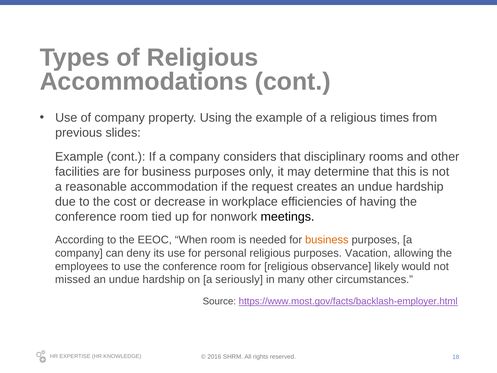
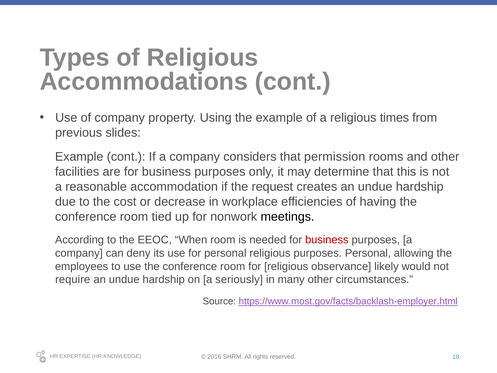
disciplinary: disciplinary -> permission
business at (327, 240) colour: orange -> red
purposes Vacation: Vacation -> Personal
missed: missed -> require
